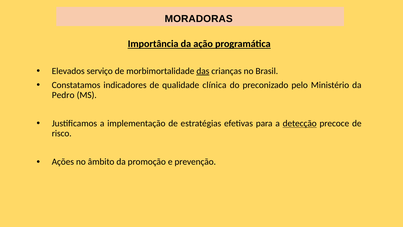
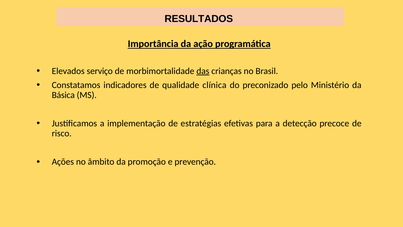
MORADORAS: MORADORAS -> RESULTADOS
Pedro: Pedro -> Básica
detecção underline: present -> none
